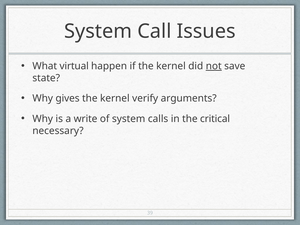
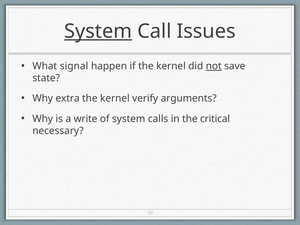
System at (98, 31) underline: none -> present
virtual: virtual -> signal
gives: gives -> extra
